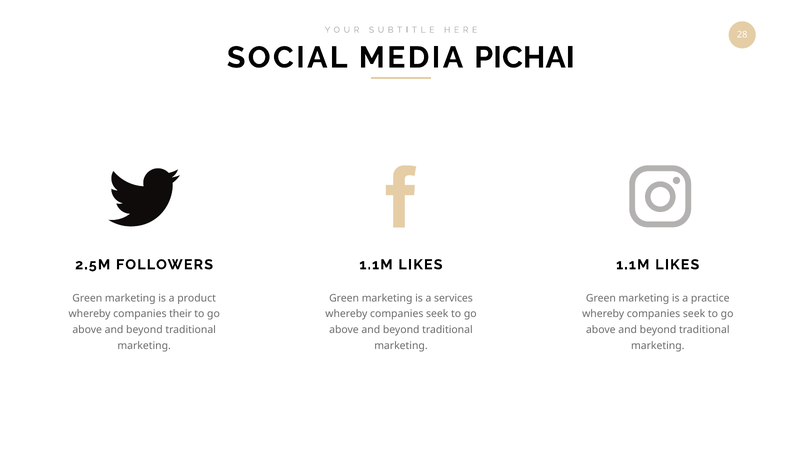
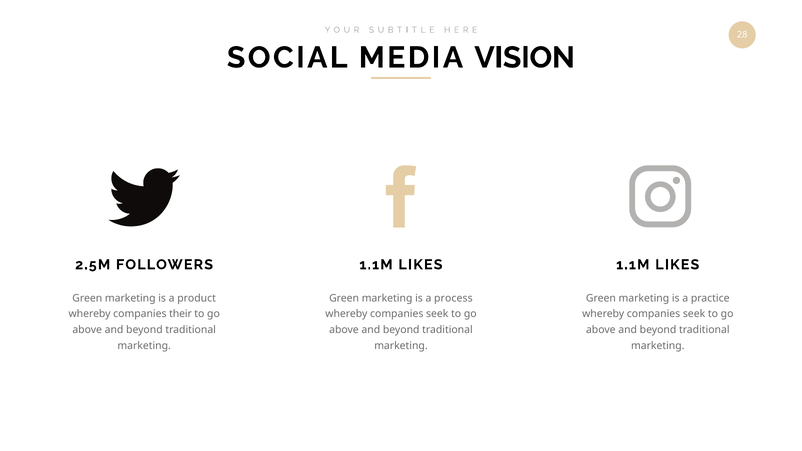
PICHAI: PICHAI -> VISION
services: services -> process
